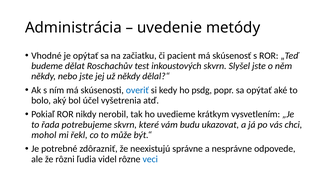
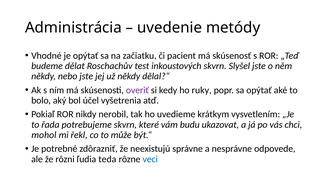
overiť colour: blue -> purple
psdg: psdg -> ruky
videl: videl -> teda
